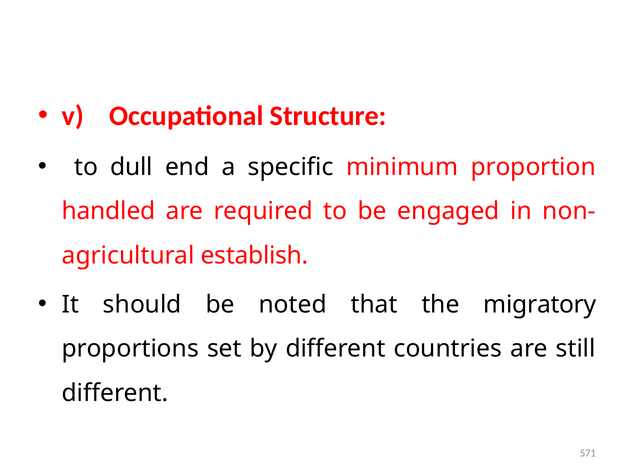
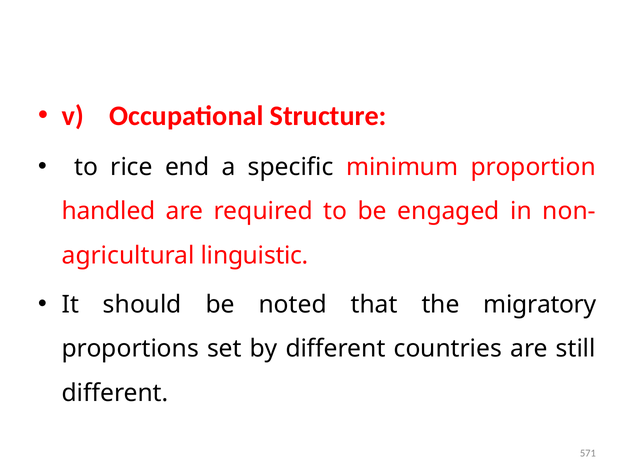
dull: dull -> rice
establish: establish -> linguistic
